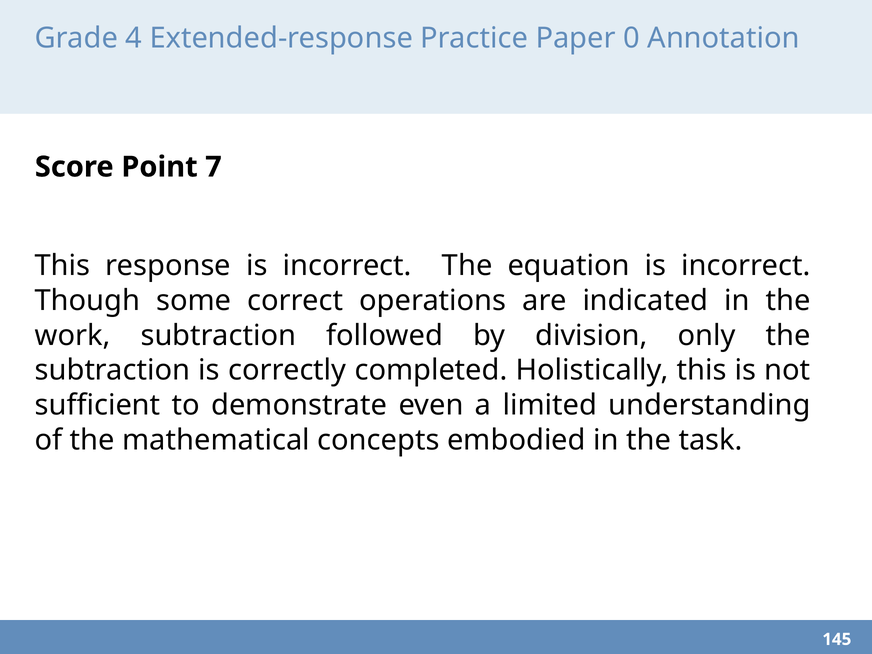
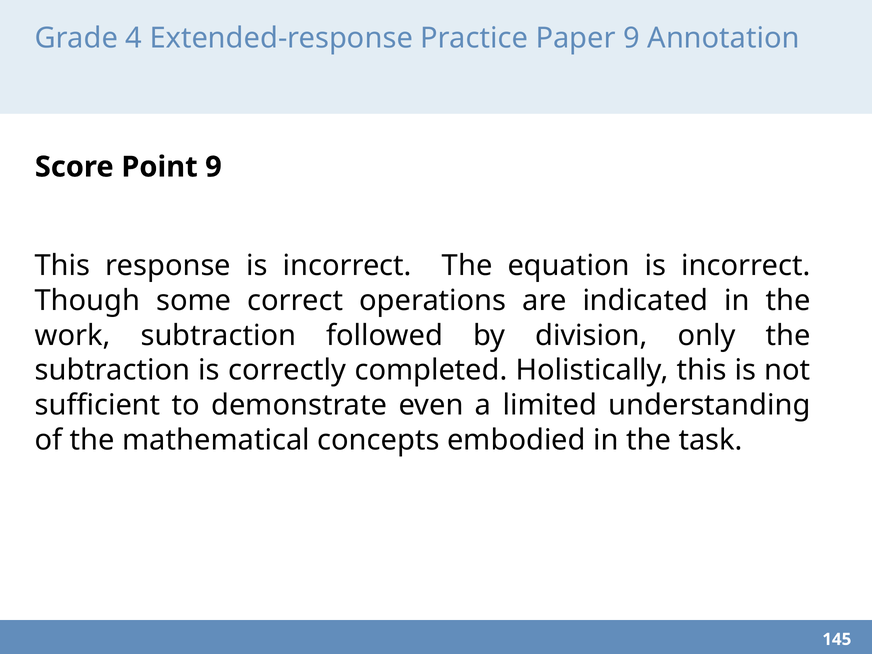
Paper 0: 0 -> 9
Point 7: 7 -> 9
